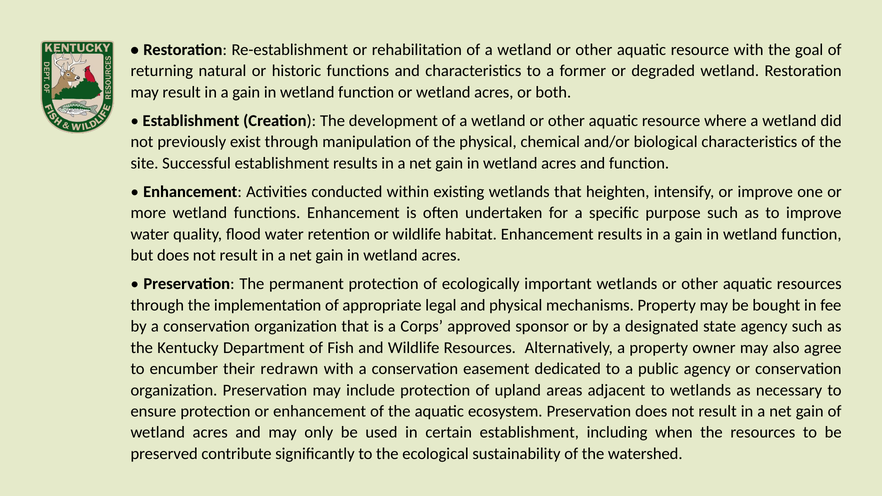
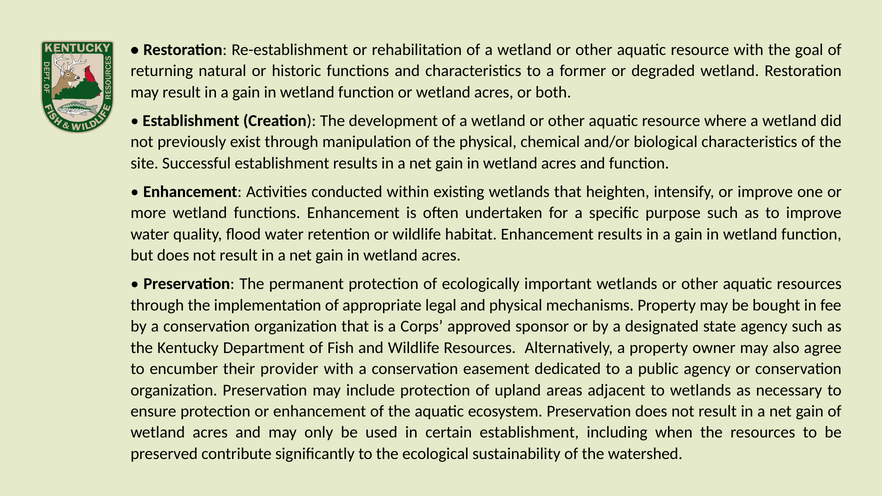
redrawn: redrawn -> provider
